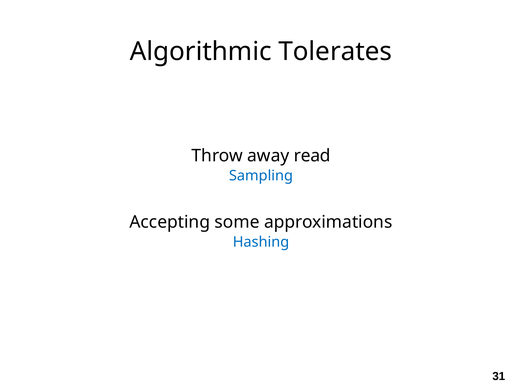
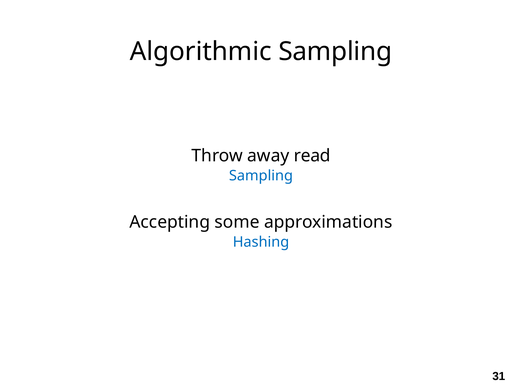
Algorithmic Tolerates: Tolerates -> Sampling
